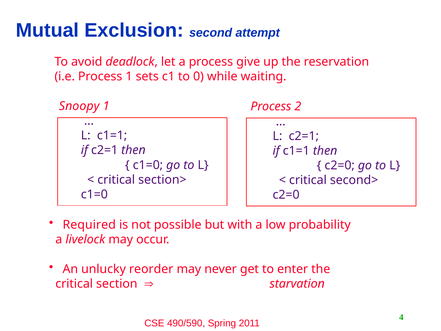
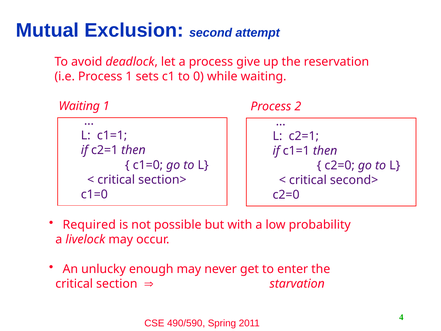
Snoopy at (79, 106): Snoopy -> Waiting
reorder: reorder -> enough
